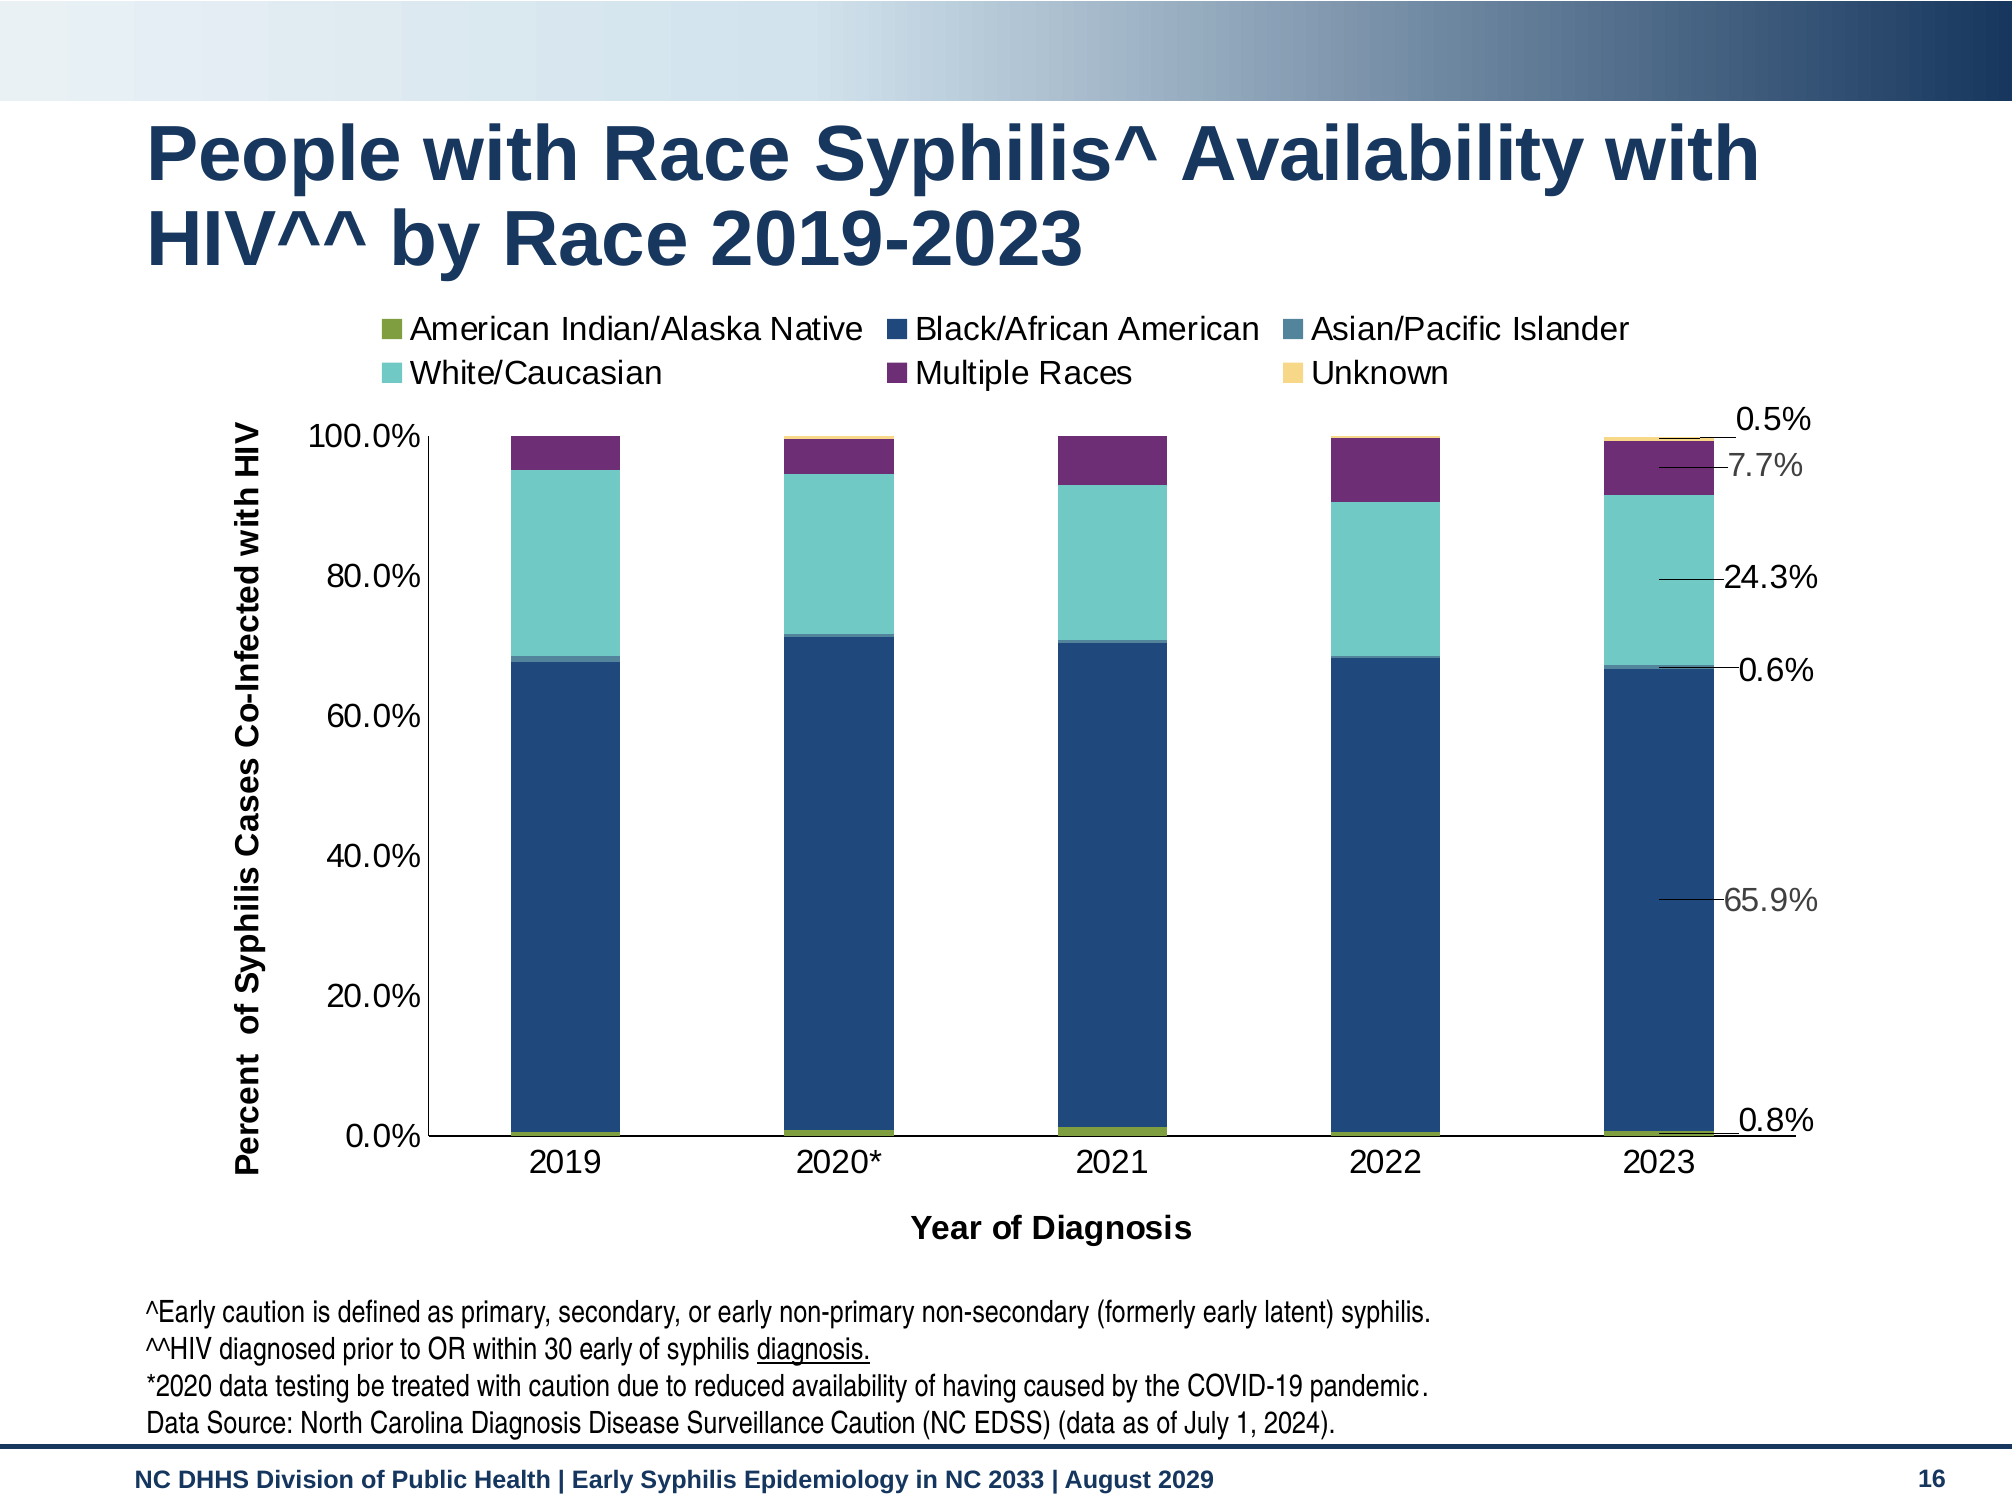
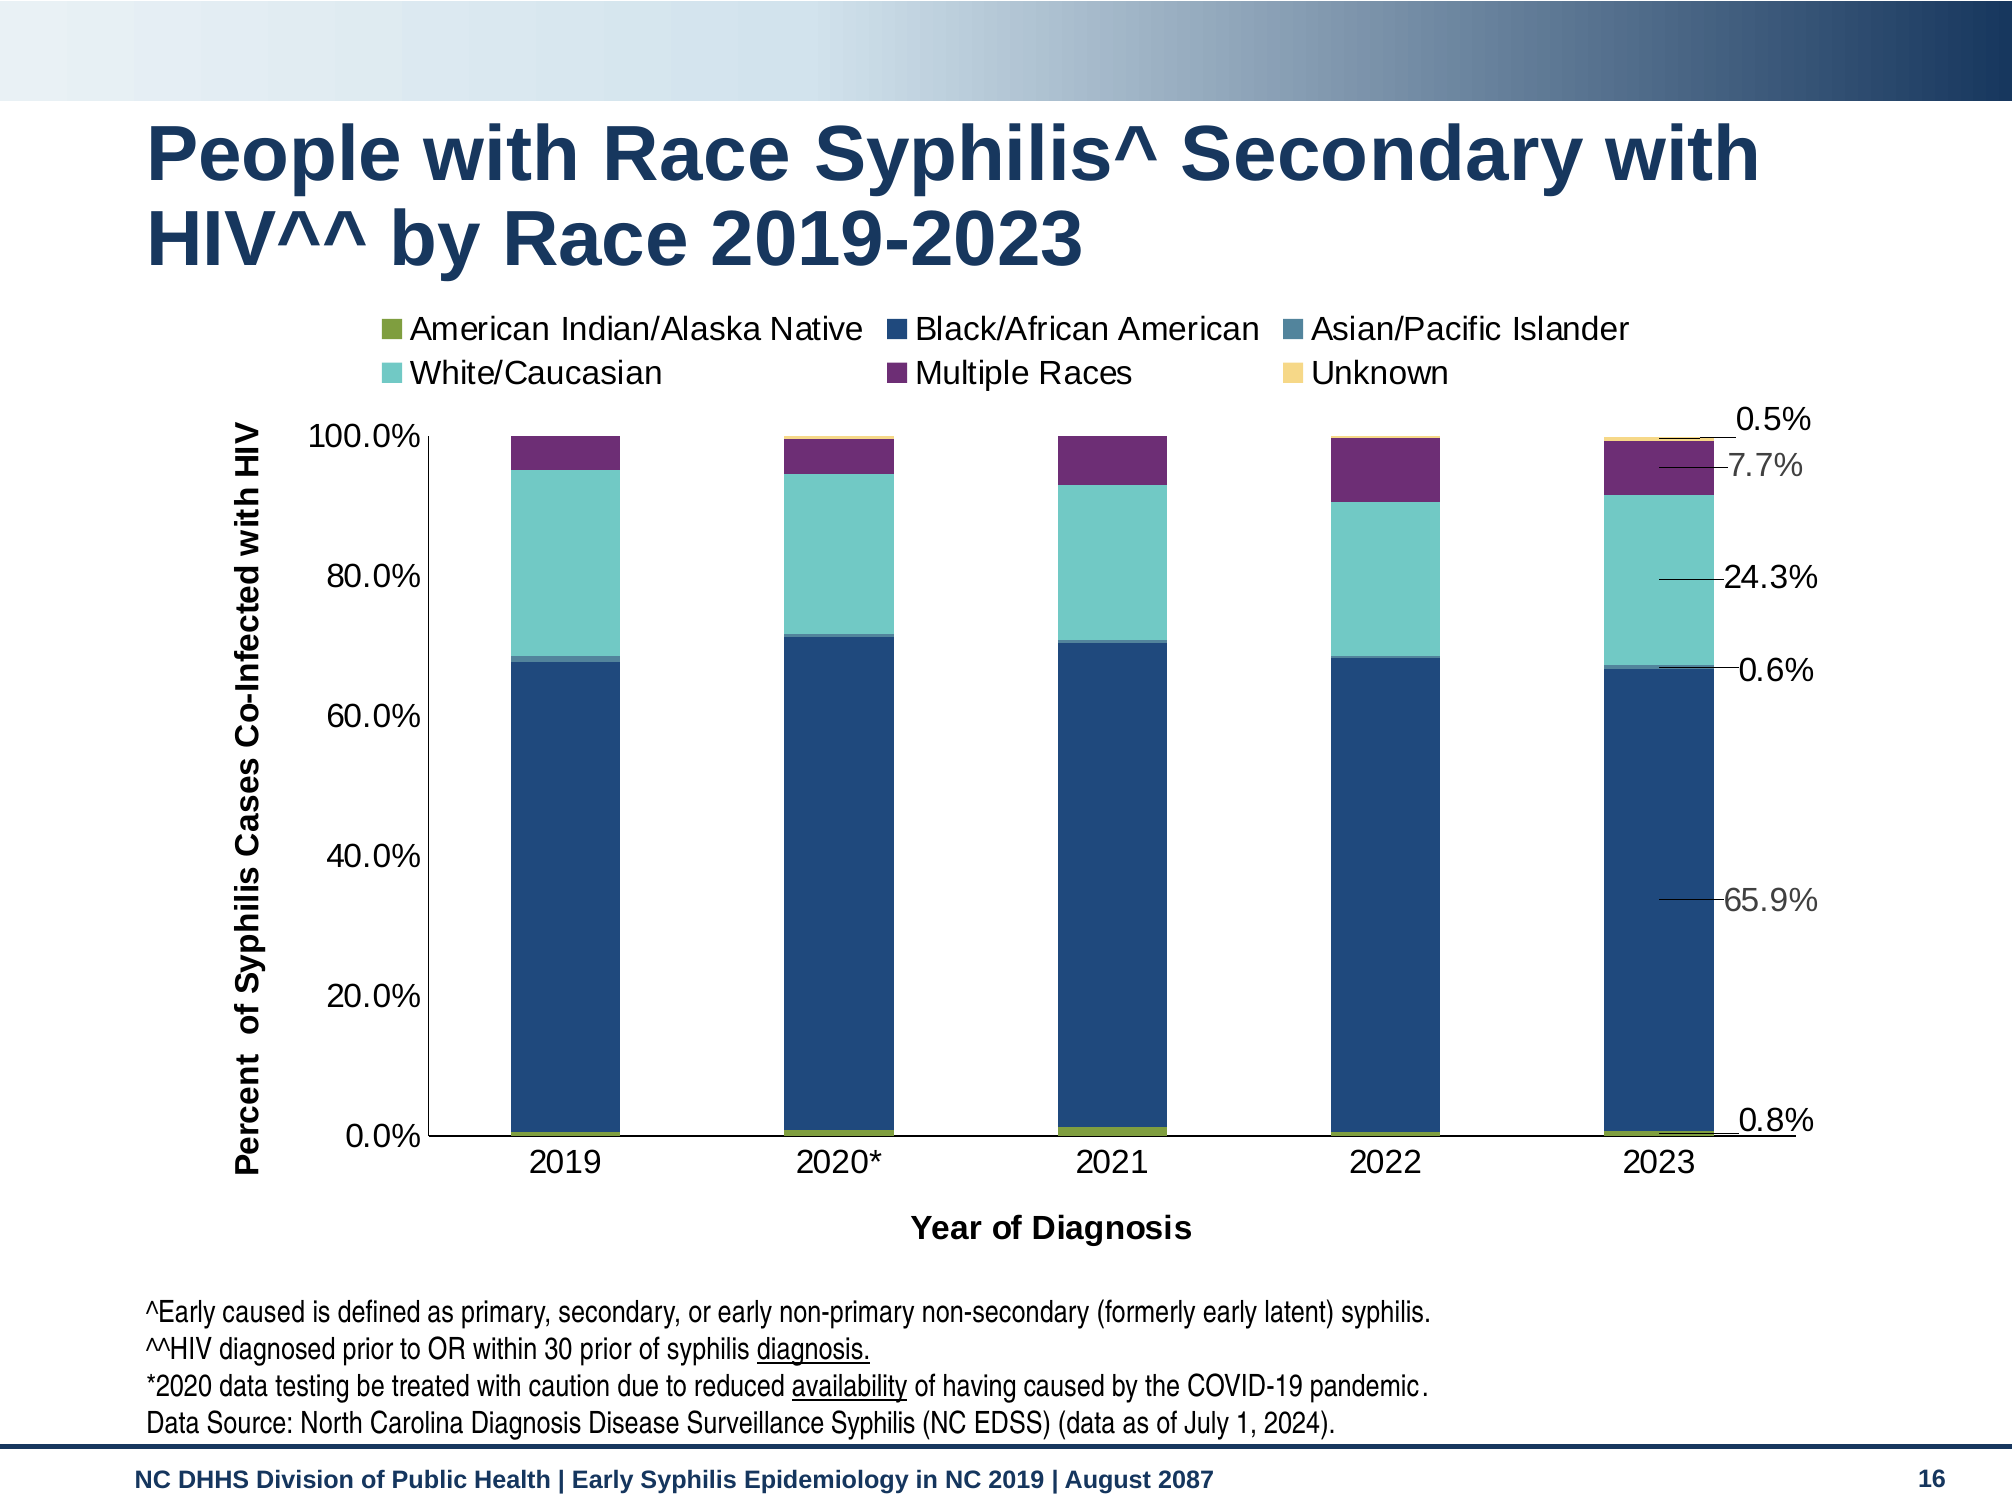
Syphilis^ Availability: Availability -> Secondary
^Early caution: caution -> caused
30 early: early -> prior
availability at (850, 1386) underline: none -> present
Surveillance Caution: Caution -> Syphilis
NC 2033: 2033 -> 2019
2029: 2029 -> 2087
